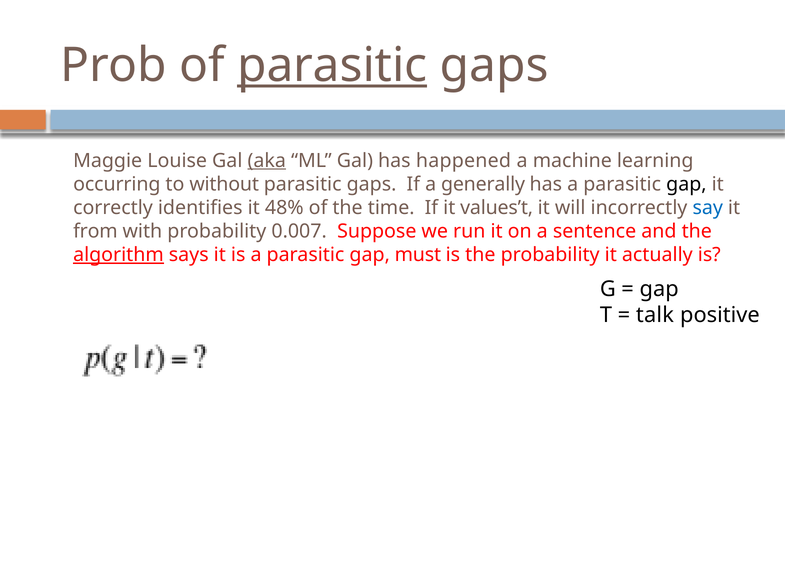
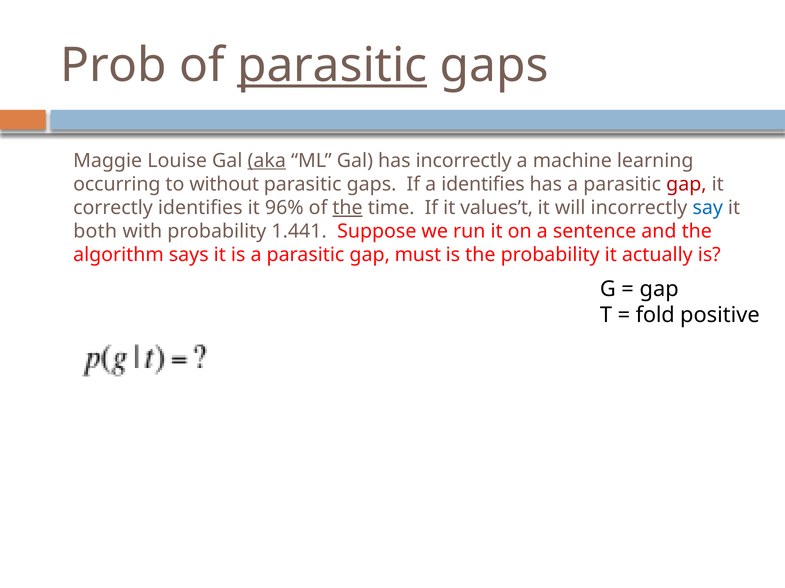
has happened: happened -> incorrectly
a generally: generally -> identifies
gap at (686, 184) colour: black -> red
48%: 48% -> 96%
the at (348, 208) underline: none -> present
from: from -> both
0.007: 0.007 -> 1.441
algorithm underline: present -> none
talk: talk -> fold
